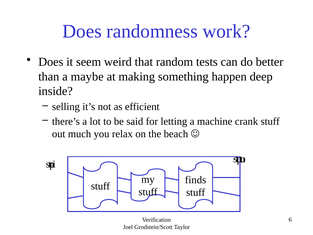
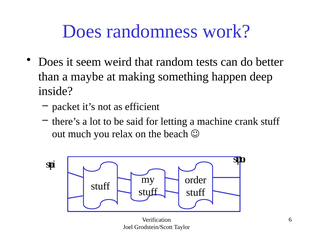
selling: selling -> packet
finds: finds -> order
